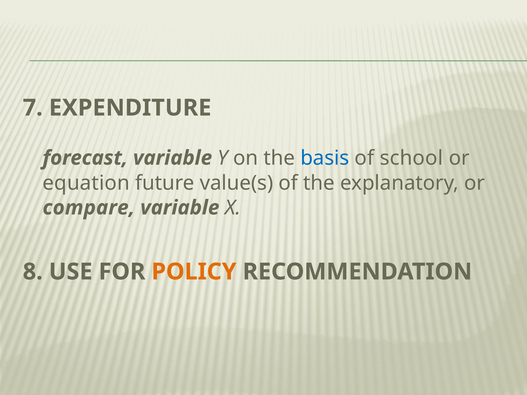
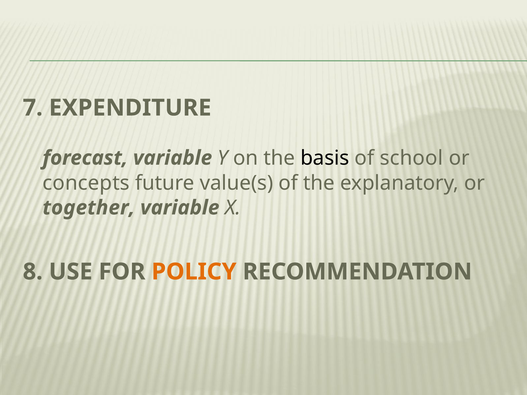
basis colour: blue -> black
equation: equation -> concepts
compare: compare -> together
